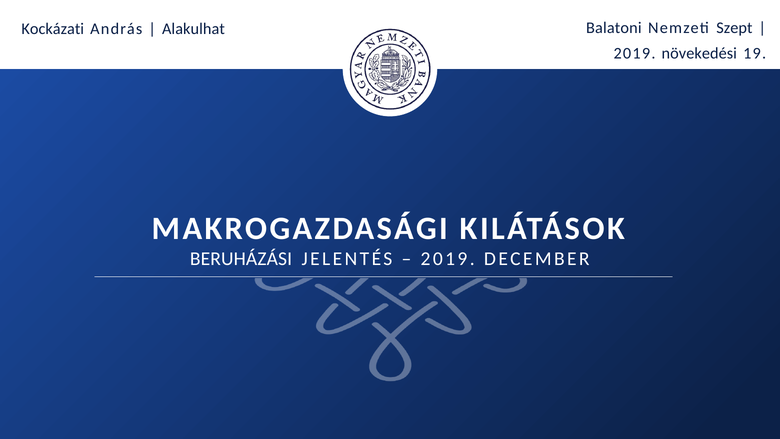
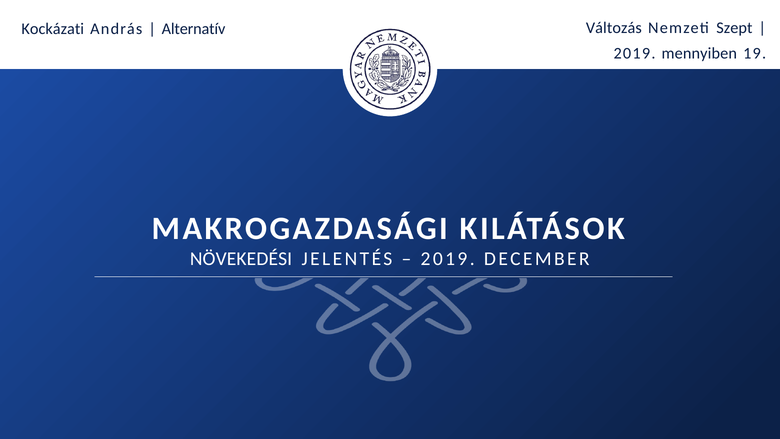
Balatoni: Balatoni -> Változás
Alakulhat: Alakulhat -> Alternatív
növekedési: növekedési -> mennyiben
BERUHÁZÁSI: BERUHÁZÁSI -> NÖVEKEDÉSI
